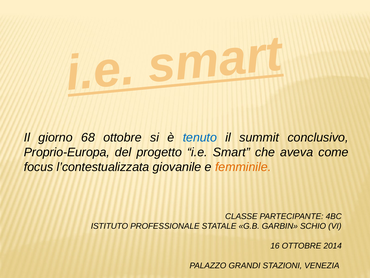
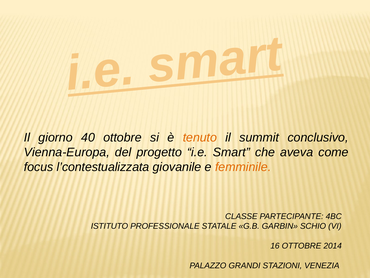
68: 68 -> 40
tenuto colour: blue -> orange
Proprio-Europa: Proprio-Europa -> Vienna-Europa
